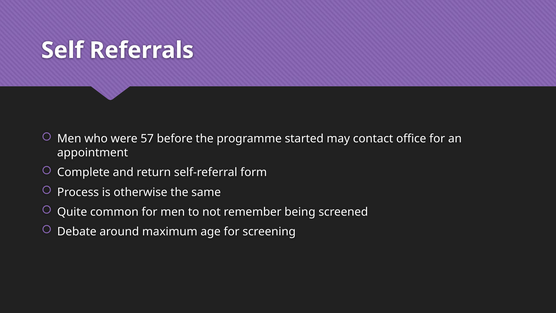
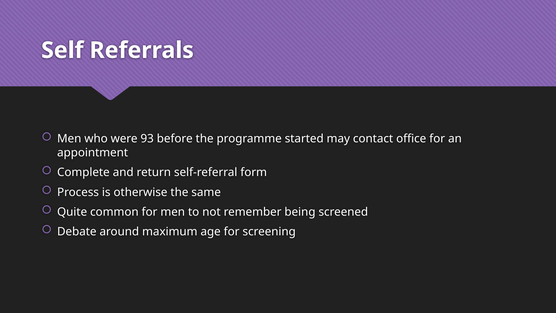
57: 57 -> 93
